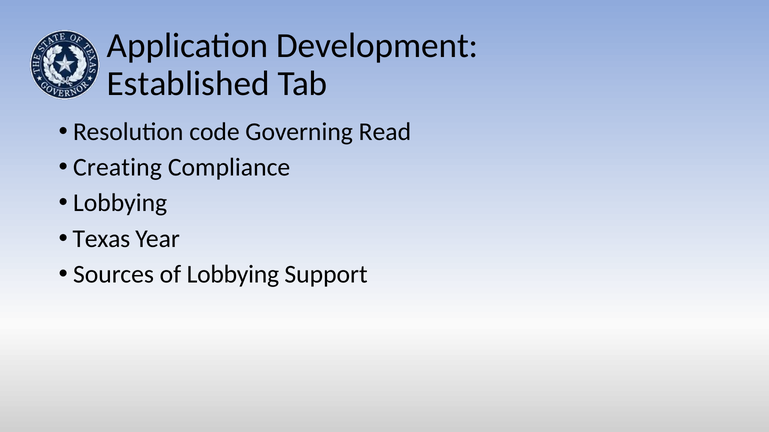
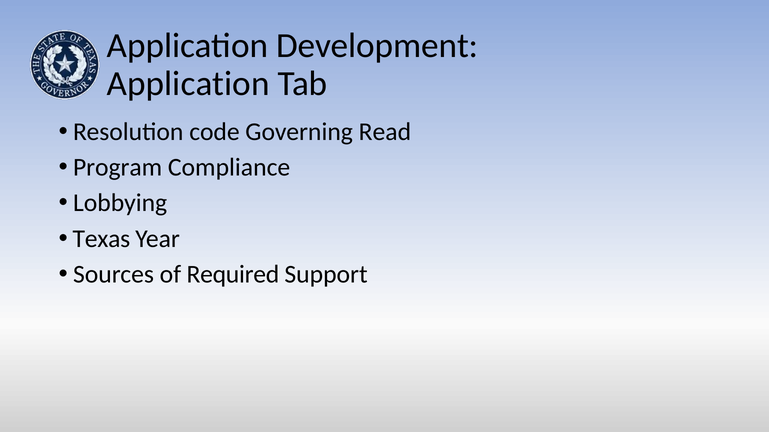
Established at (188, 84): Established -> Application
Creating: Creating -> Program
of Lobbying: Lobbying -> Required
